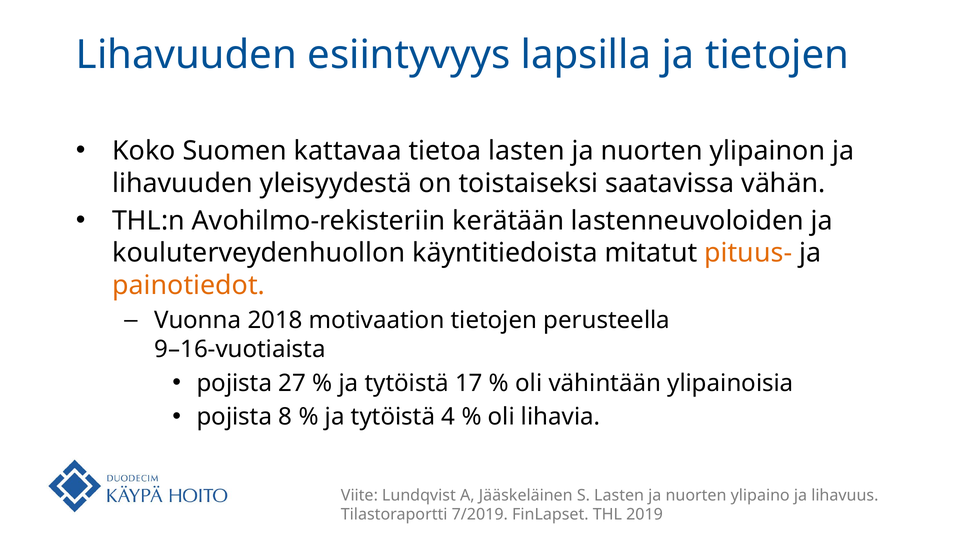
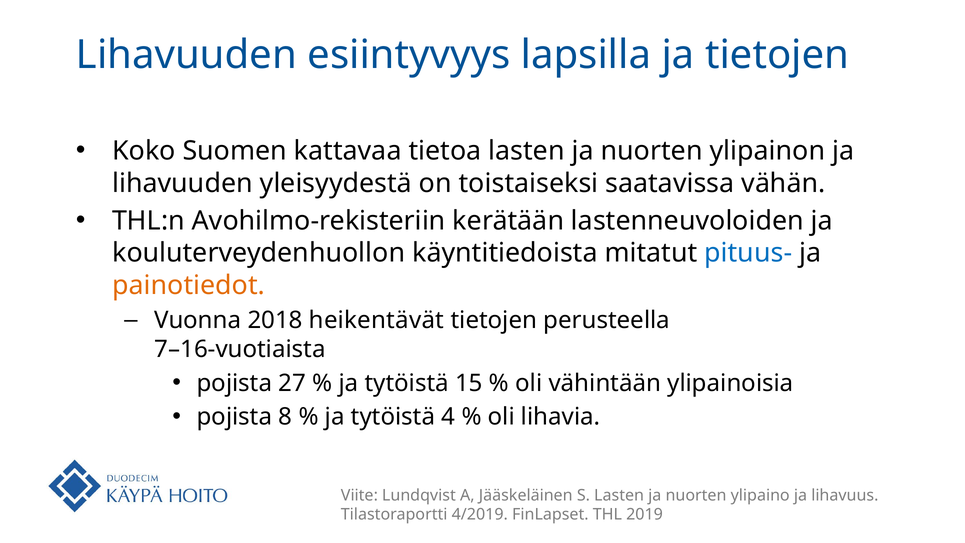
pituus- colour: orange -> blue
motivaation: motivaation -> heikentävät
9–16-vuotiaista: 9–16-vuotiaista -> 7–16-vuotiaista
17: 17 -> 15
7/2019: 7/2019 -> 4/2019
